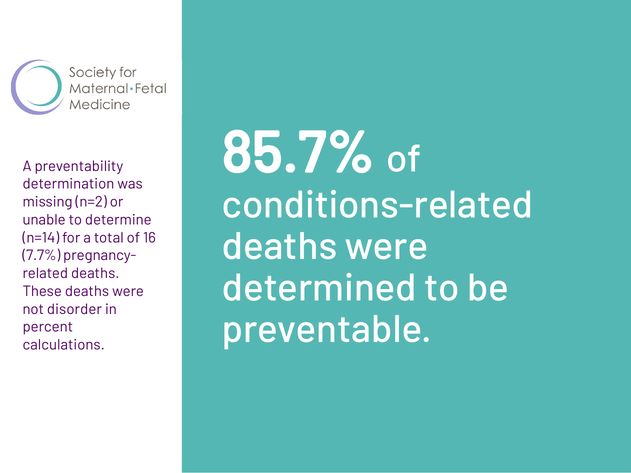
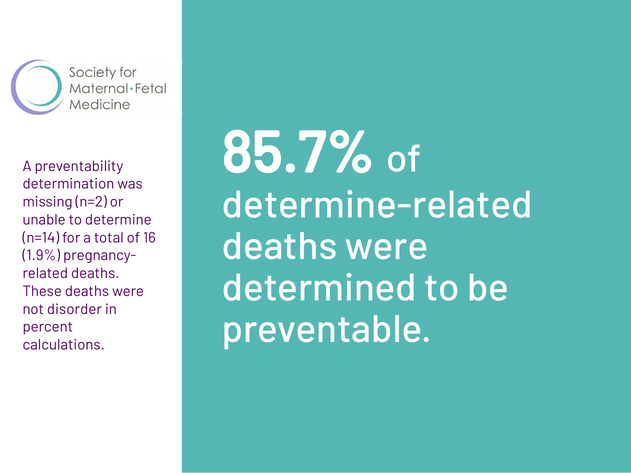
conditions-related: conditions-related -> determine-related
7.7%: 7.7% -> 1.9%
